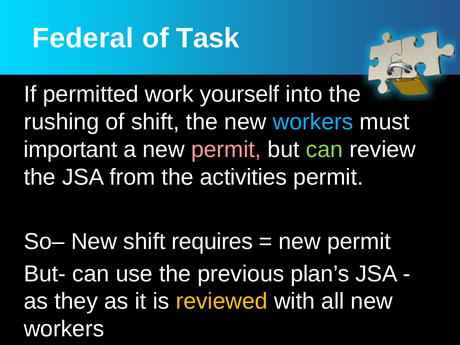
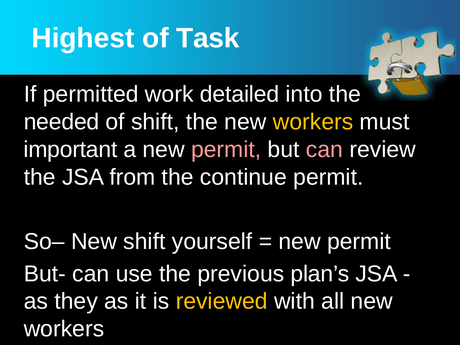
Federal: Federal -> Highest
yourself: yourself -> detailed
rushing: rushing -> needed
workers at (313, 122) colour: light blue -> yellow
can at (325, 150) colour: light green -> pink
activities: activities -> continue
requires: requires -> yourself
